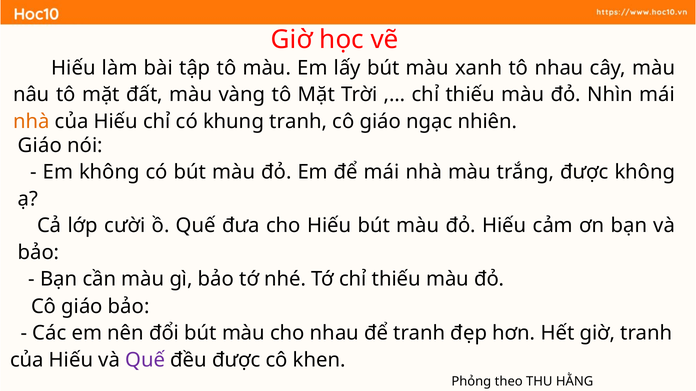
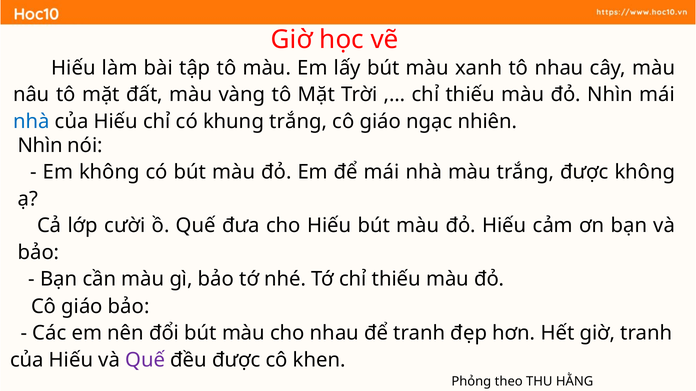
nhà at (31, 122) colour: orange -> blue
khung tranh: tranh -> trắng
Giáo at (40, 146): Giáo -> Nhìn
